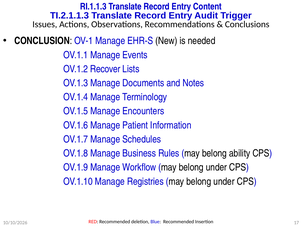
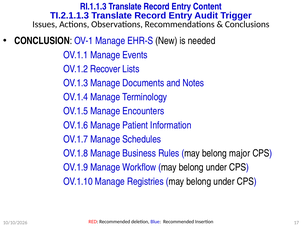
ability: ability -> major
